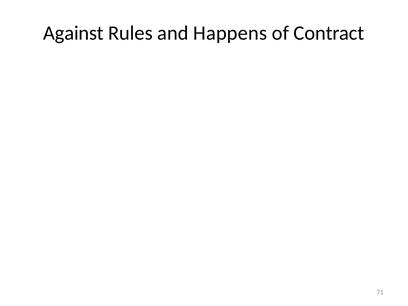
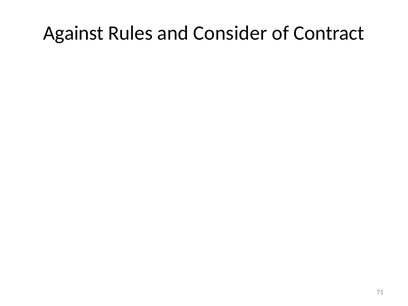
Happens: Happens -> Consider
